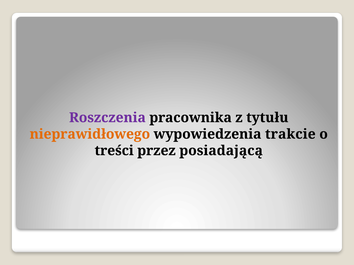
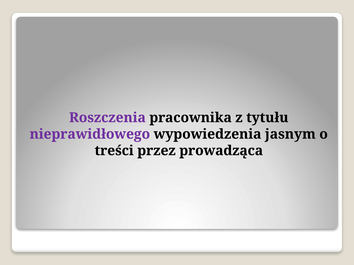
nieprawidłowego colour: orange -> purple
trakcie: trakcie -> jasnym
posiadającą: posiadającą -> prowadząca
